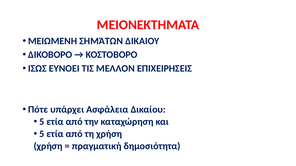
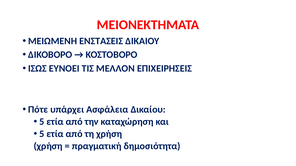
ΣΗΜΆΤΩΝ: ΣΗΜΆΤΩΝ -> ΕΝΣΤΑΣΕΙΣ
